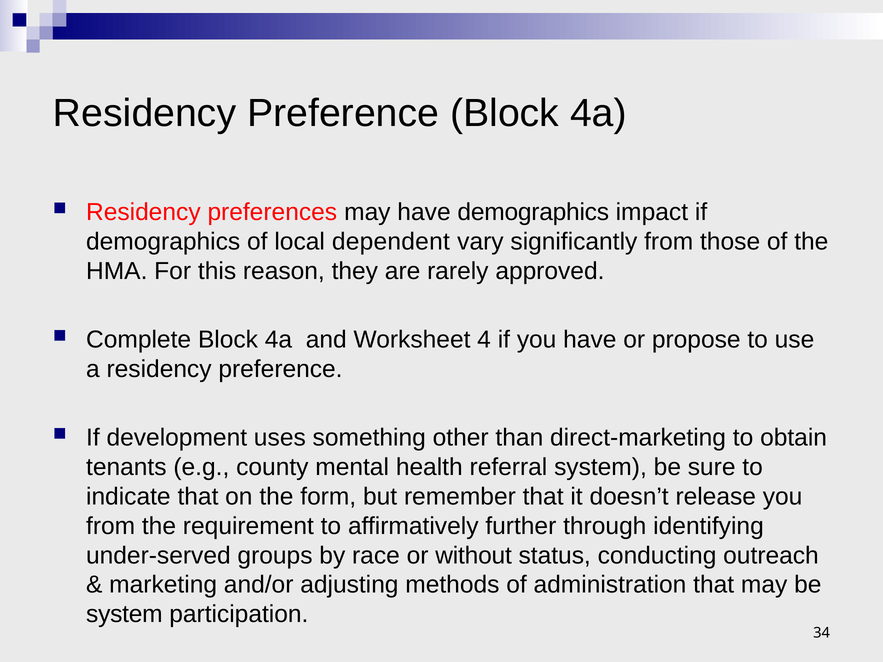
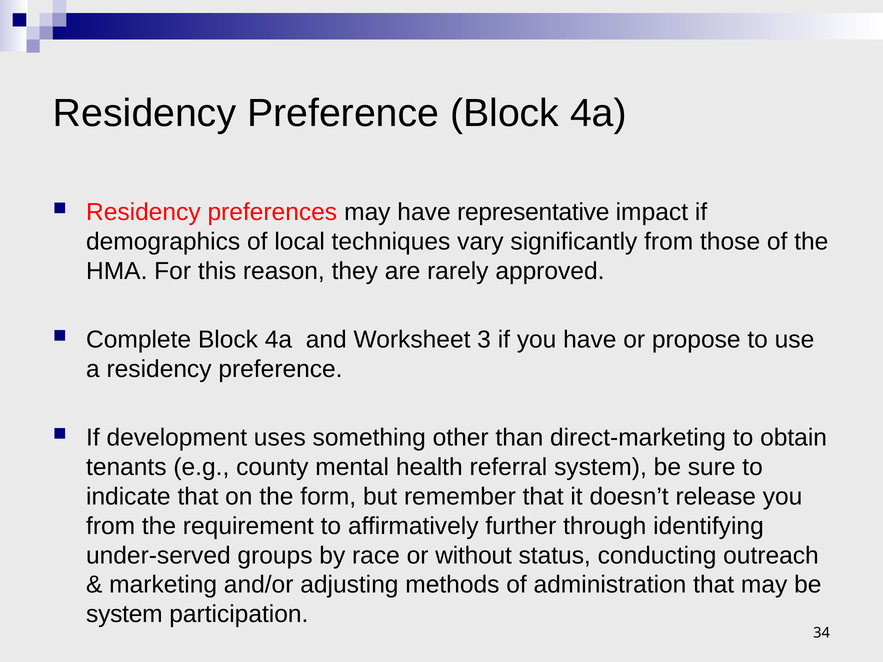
have demographics: demographics -> representative
dependent: dependent -> techniques
4: 4 -> 3
